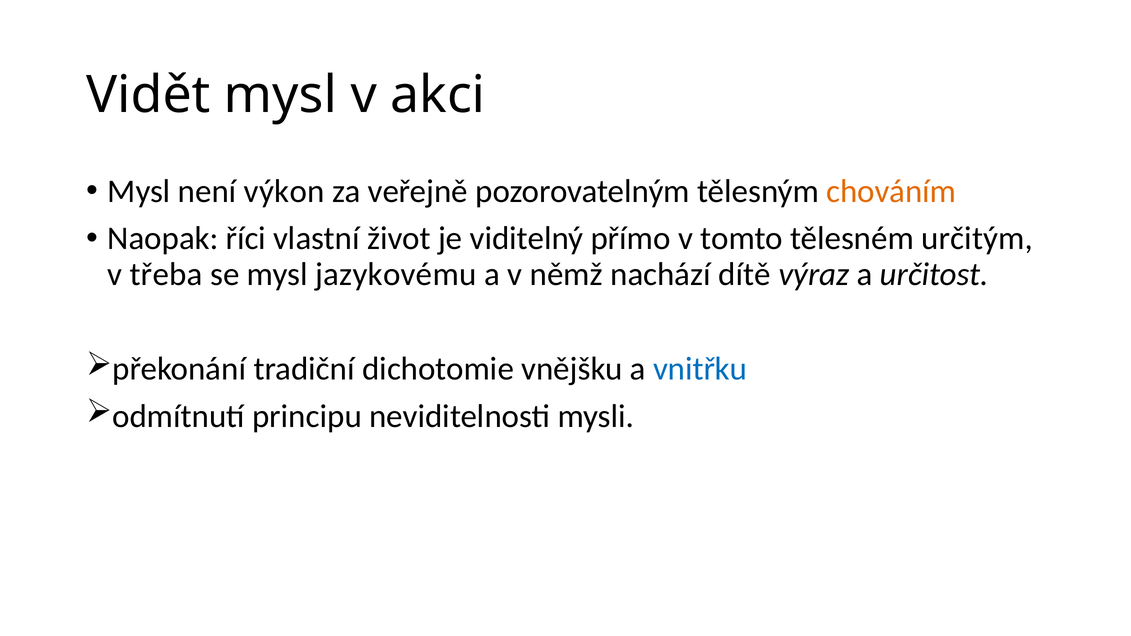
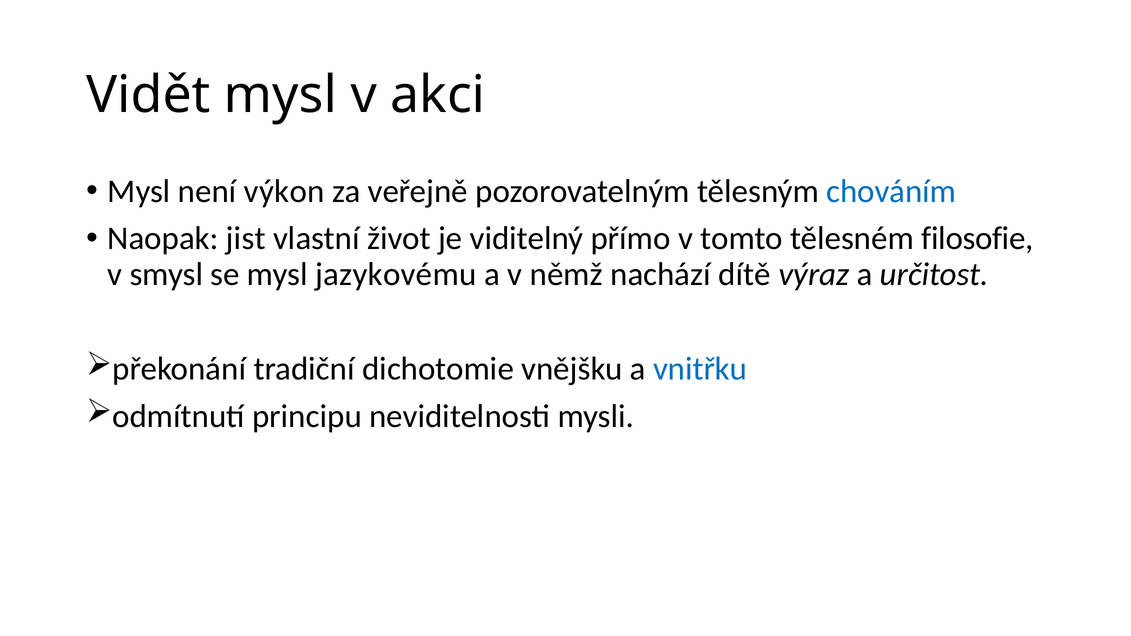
chováním colour: orange -> blue
říci: říci -> jist
určitým: určitým -> filosofie
třeba: třeba -> smysl
